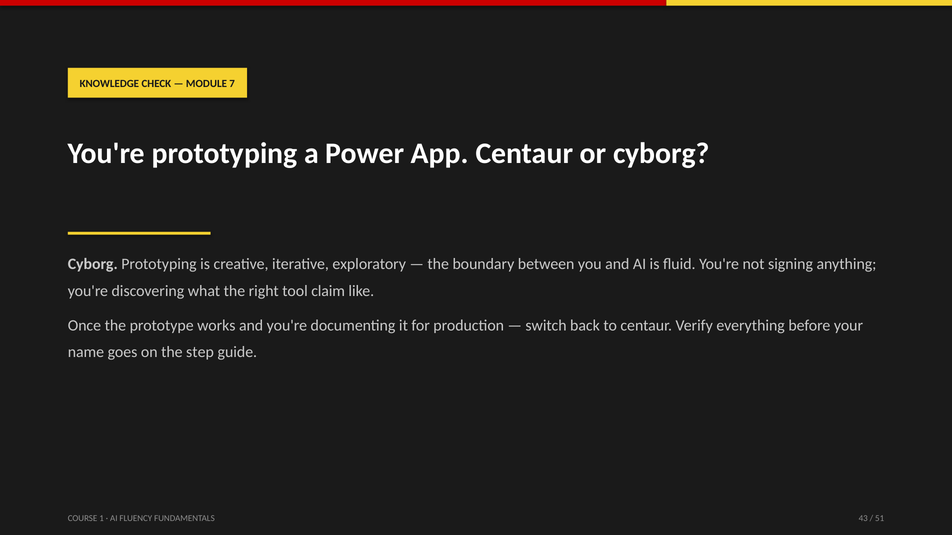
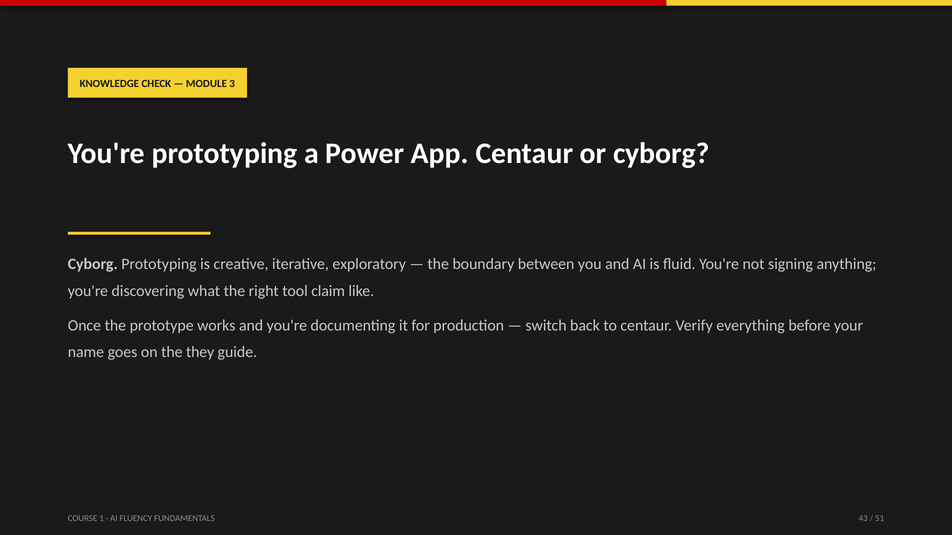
7: 7 -> 3
step: step -> they
